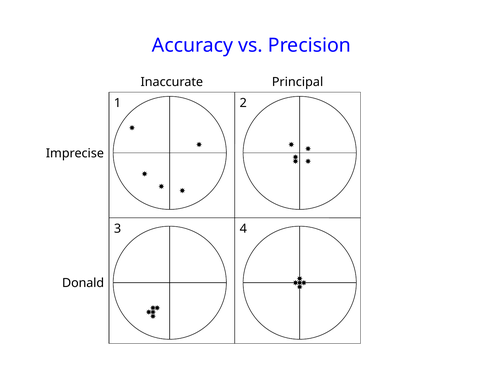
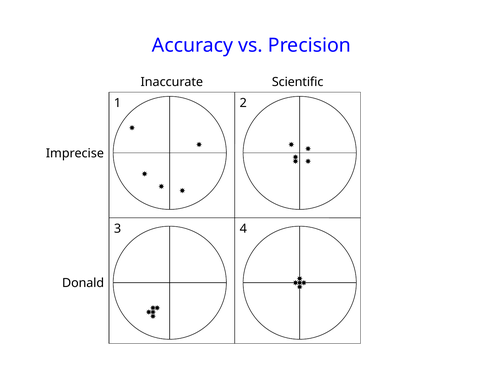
Principal: Principal -> Scientific
